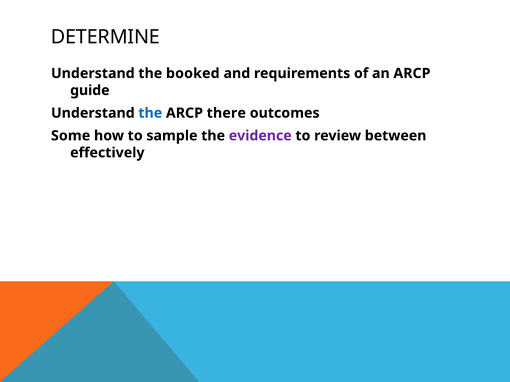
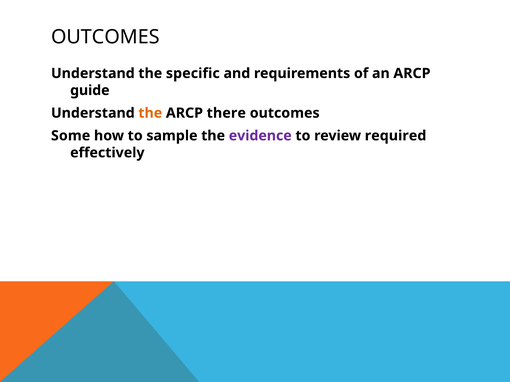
DETERMINE at (105, 37): DETERMINE -> OUTCOMES
booked: booked -> specific
the at (150, 113) colour: blue -> orange
between: between -> required
